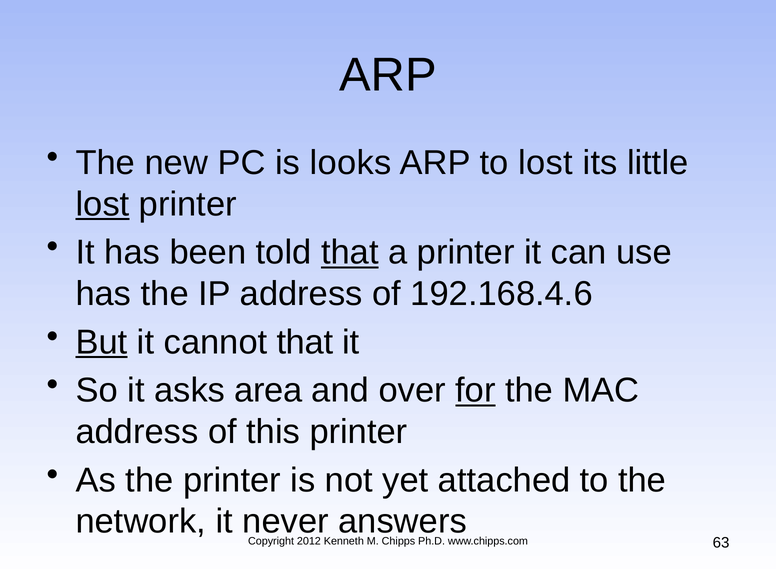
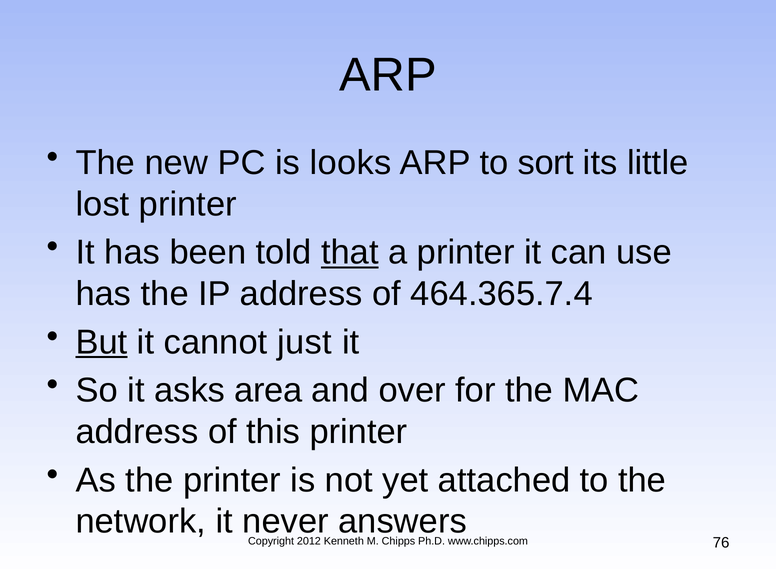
to lost: lost -> sort
lost at (102, 204) underline: present -> none
192.168.4.6: 192.168.4.6 -> 464.365.7.4
cannot that: that -> just
for underline: present -> none
63: 63 -> 76
